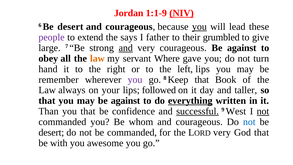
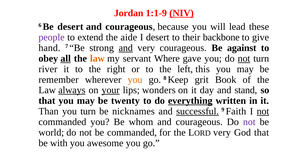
you at (199, 27) underline: present -> none
says: says -> aide
I father: father -> desert
grumbled: grumbled -> backbone
large: large -> hand
all underline: none -> present
not at (244, 58) underline: none -> present
hand: hand -> river
left lips: lips -> this
you at (135, 80) colour: purple -> orange
Keep that: that -> grit
always underline: none -> present
your underline: none -> present
followed: followed -> wonders
taller: taller -> stand
may be against: against -> twenty
you that: that -> turn
confidence: confidence -> nicknames
West: West -> Faith
not at (249, 122) colour: blue -> purple
desert at (51, 132): desert -> world
